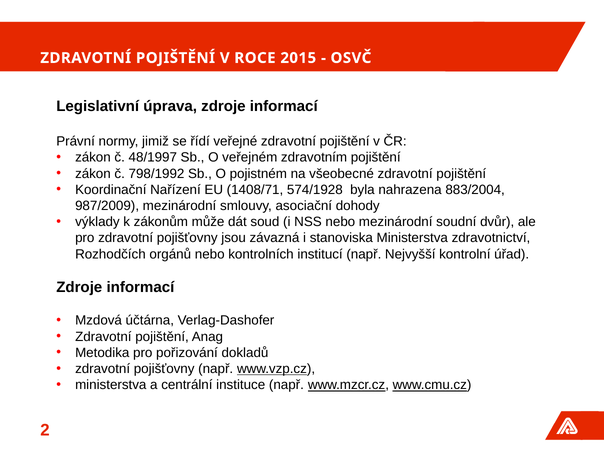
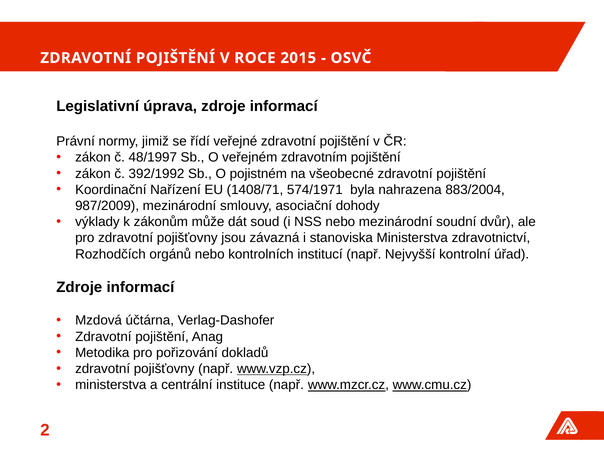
798/1992: 798/1992 -> 392/1992
574/1928: 574/1928 -> 574/1971
